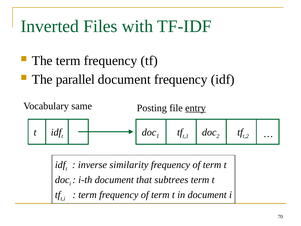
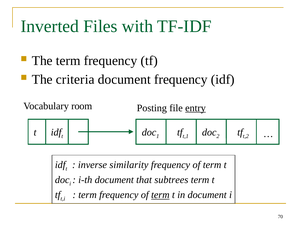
parallel: parallel -> criteria
same: same -> room
term at (160, 195) underline: none -> present
